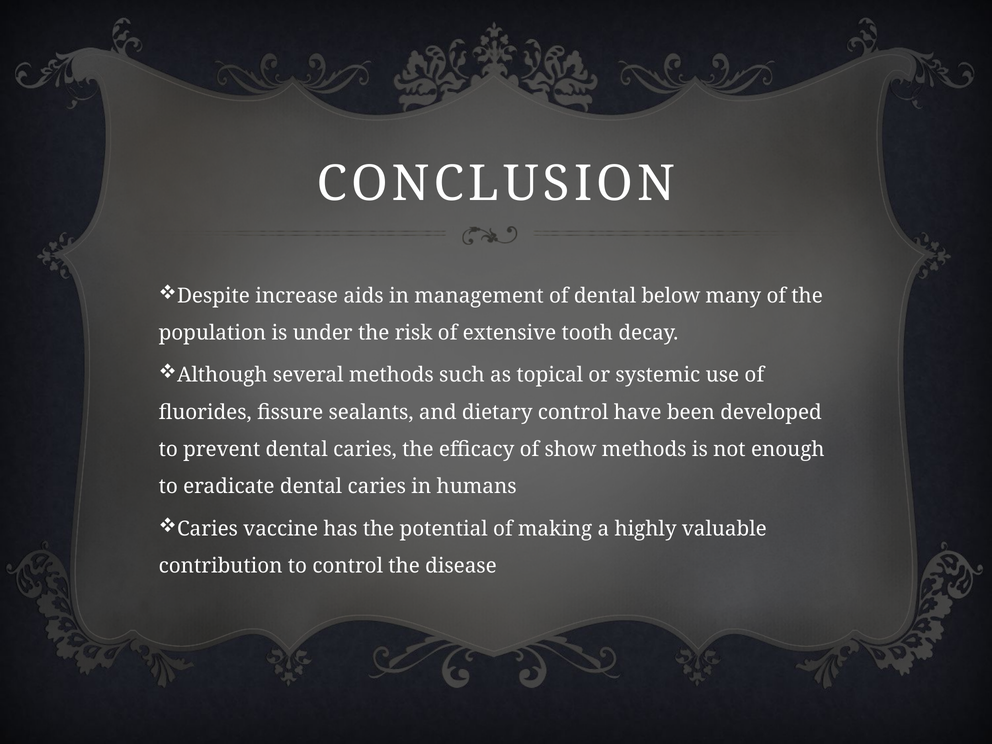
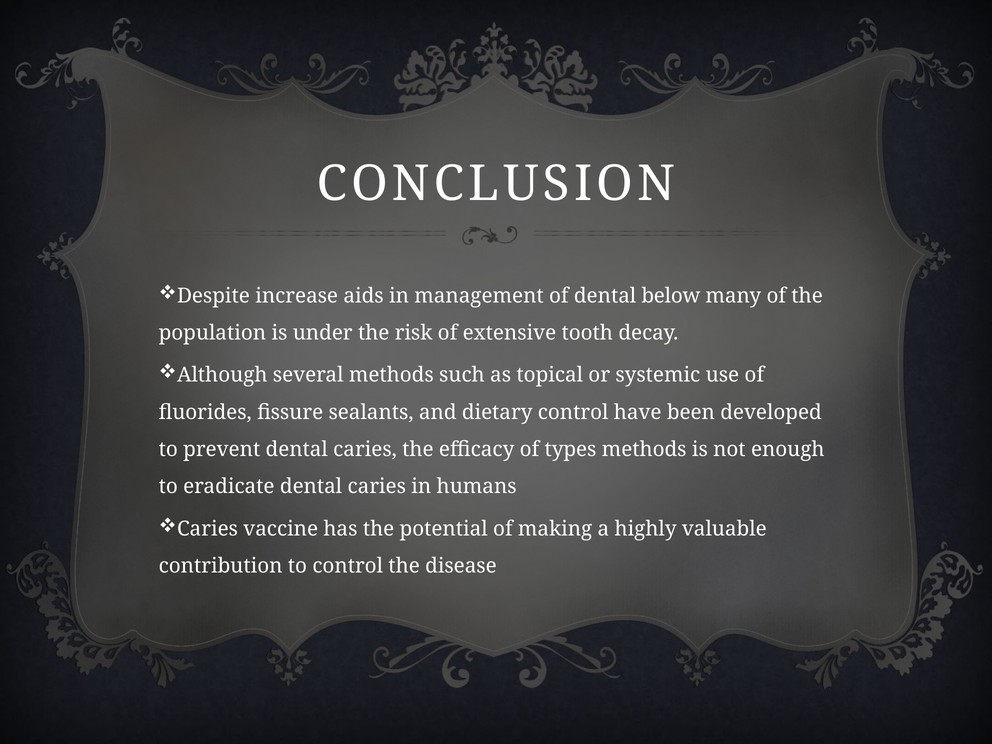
show: show -> types
